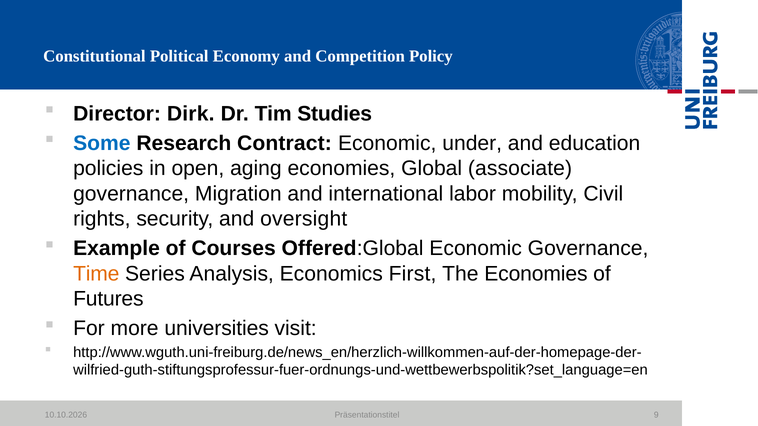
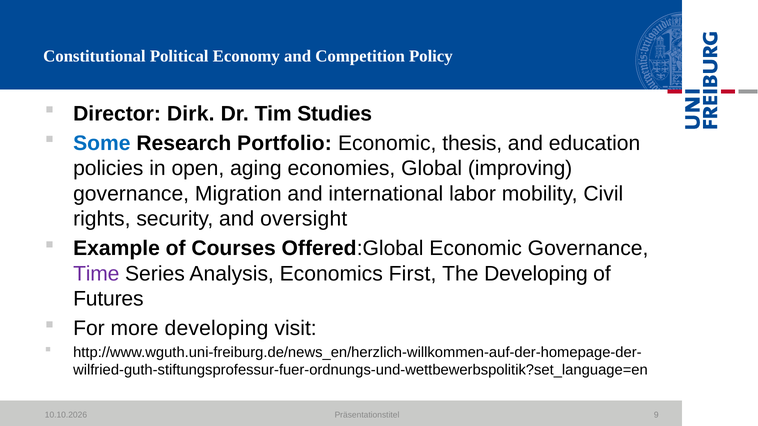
Contract: Contract -> Portfolio
under: under -> thesis
associate: associate -> improving
Time colour: orange -> purple
The Economies: Economies -> Developing
more universities: universities -> developing
